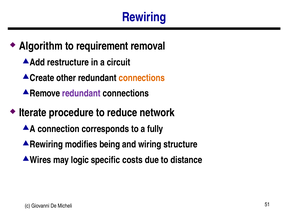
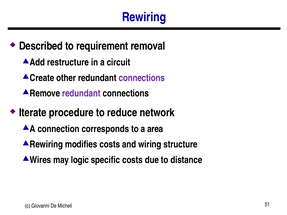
Algorithm: Algorithm -> Described
connections at (142, 78) colour: orange -> purple
fully: fully -> area
modifies being: being -> costs
